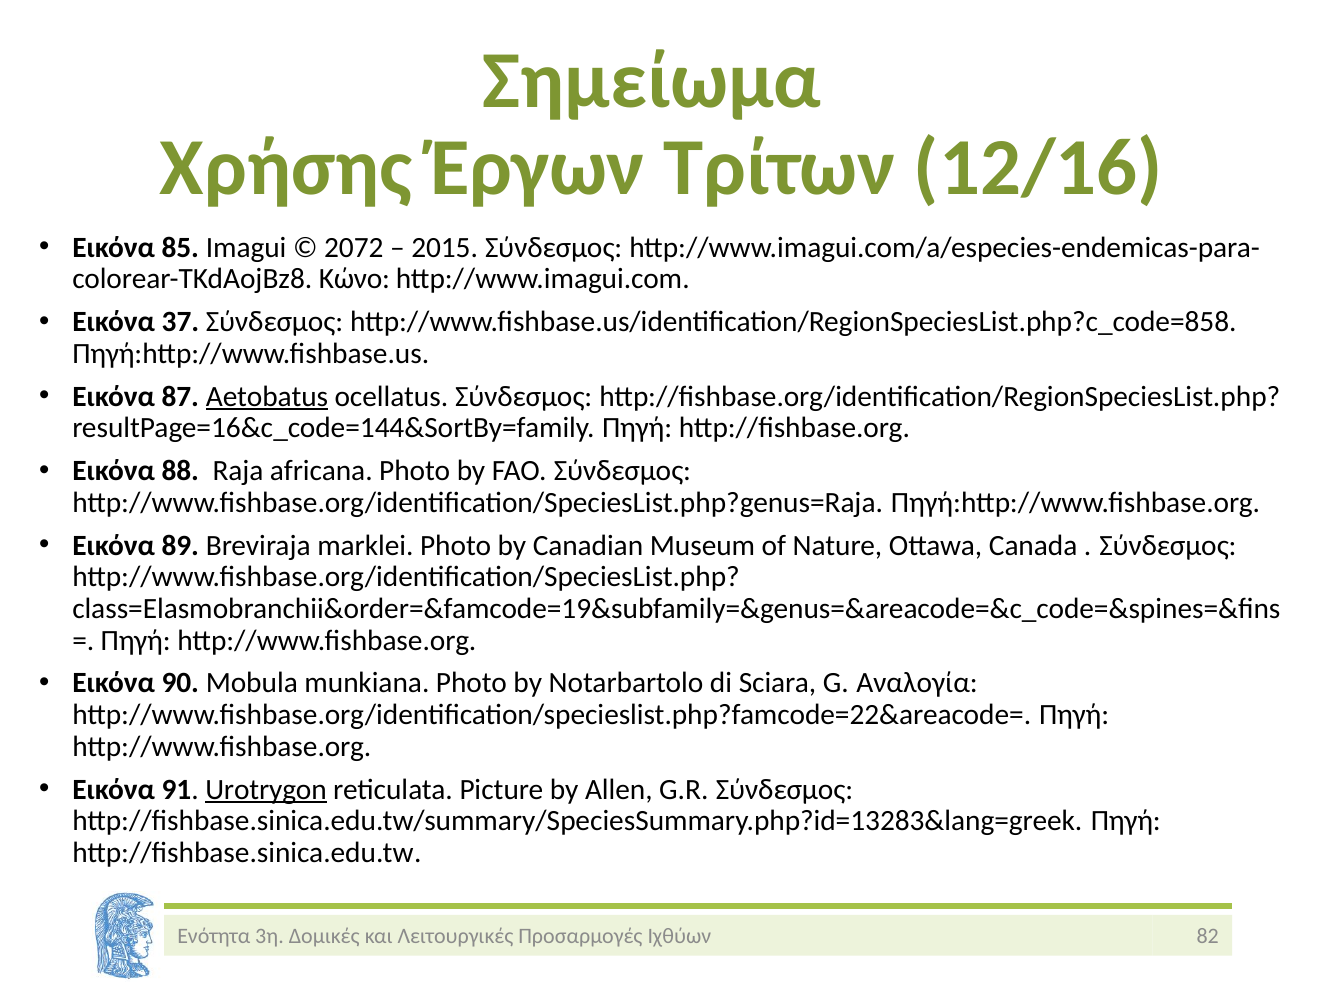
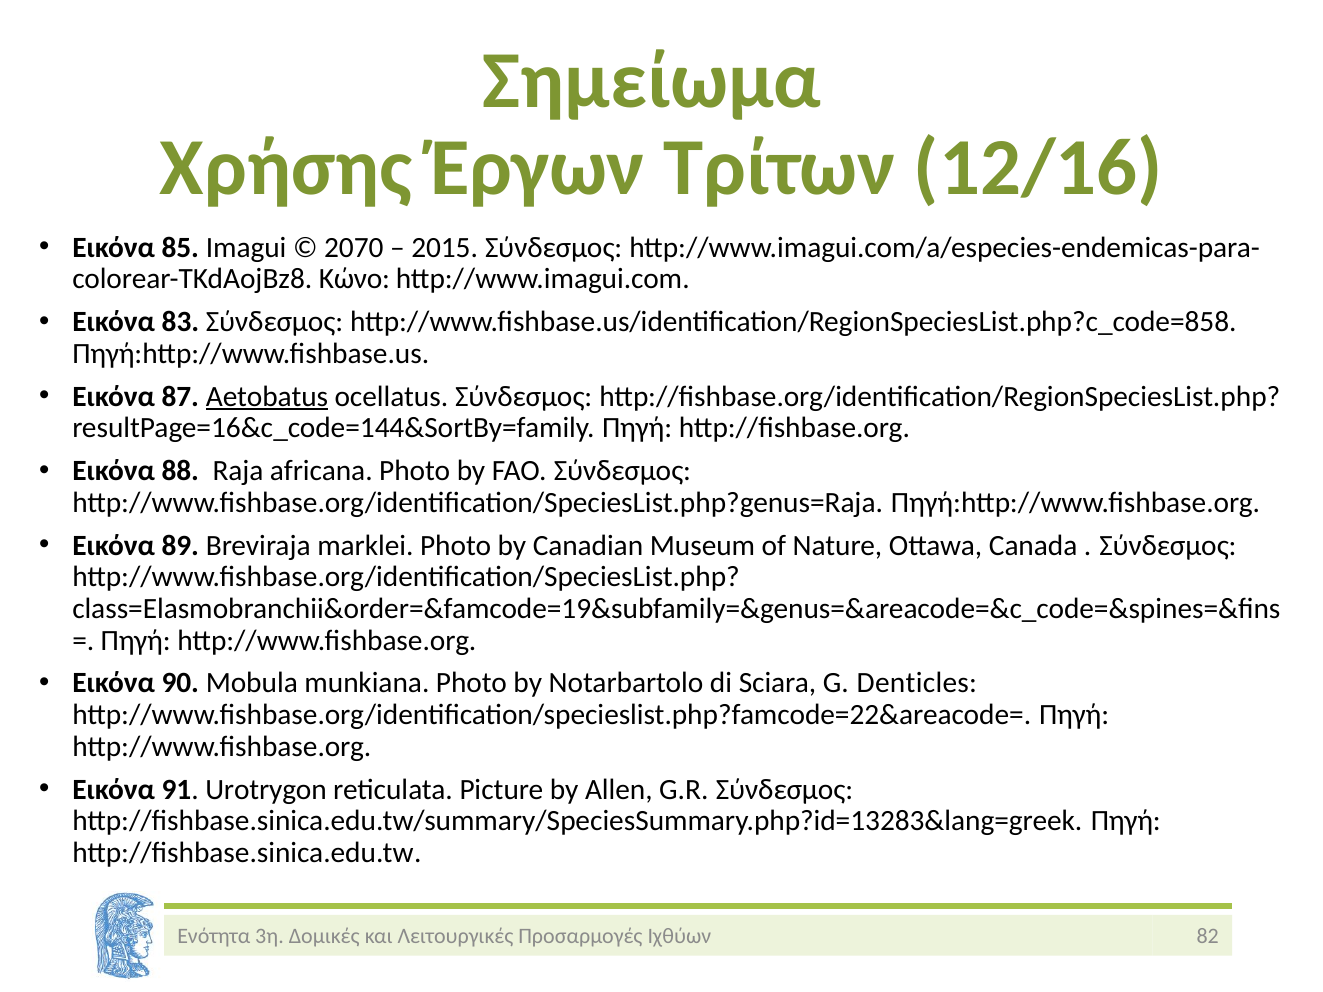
2072: 2072 -> 2070
37: 37 -> 83
Αναλογία: Αναλογία -> Denticles
Urotrygon underline: present -> none
